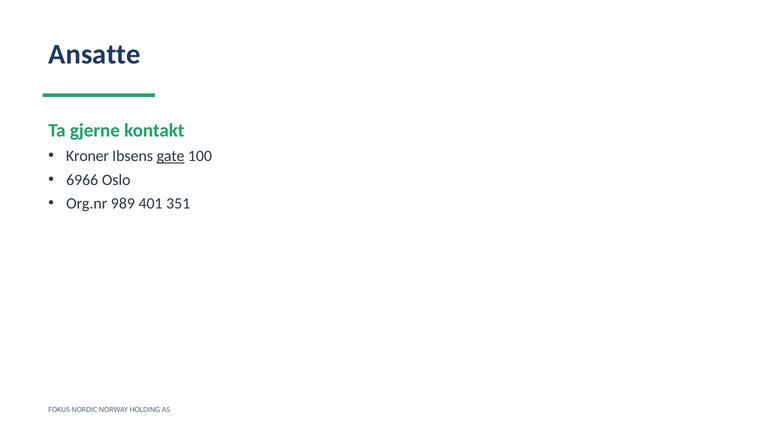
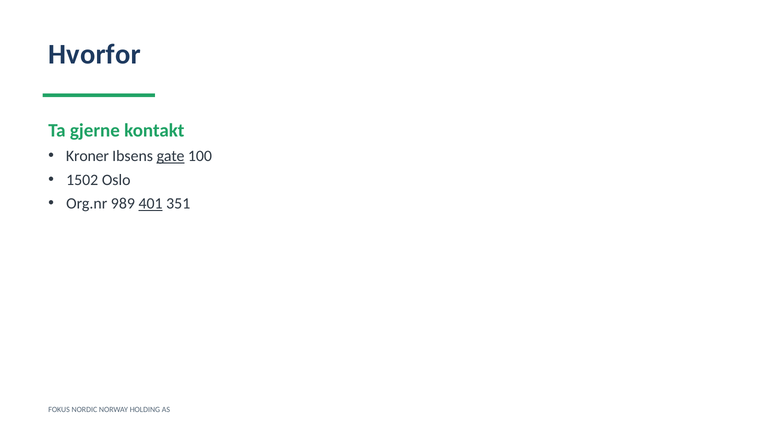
Ansatte: Ansatte -> Hvorfor
6966: 6966 -> 1502
401 underline: none -> present
